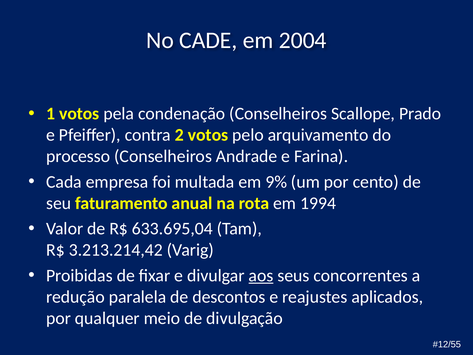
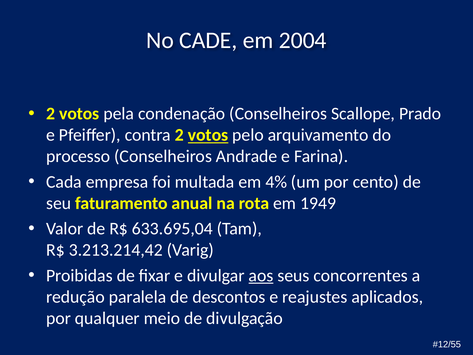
1 at (51, 114): 1 -> 2
votos at (208, 135) underline: none -> present
9%: 9% -> 4%
1994: 1994 -> 1949
